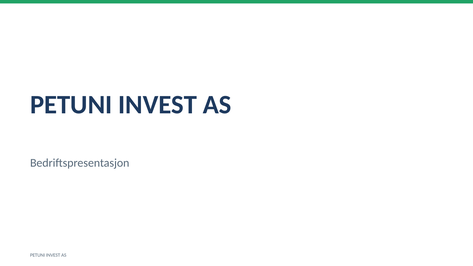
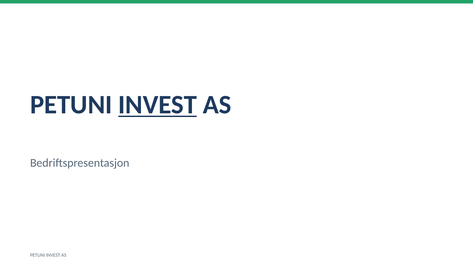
INVEST at (158, 105) underline: none -> present
